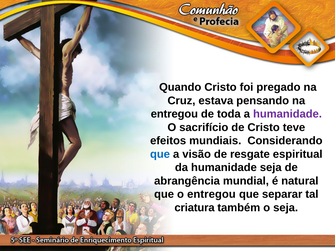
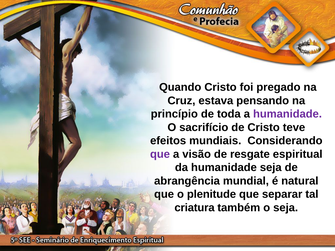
entregou at (174, 114): entregou -> princípio
que at (160, 154) colour: blue -> purple
o entregou: entregou -> plenitude
